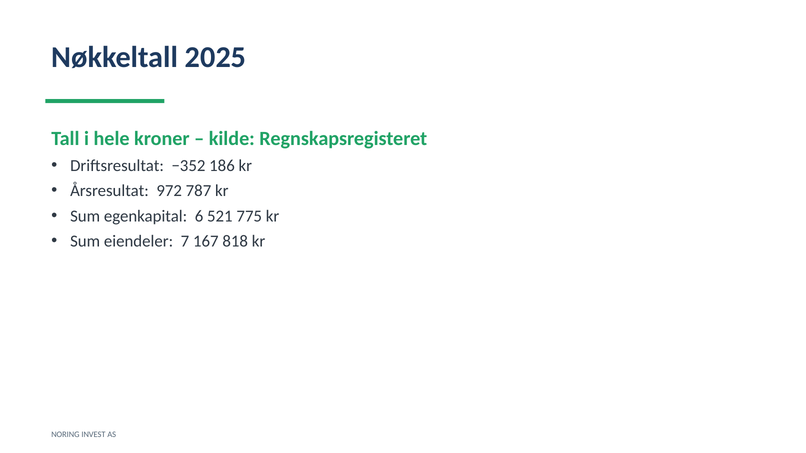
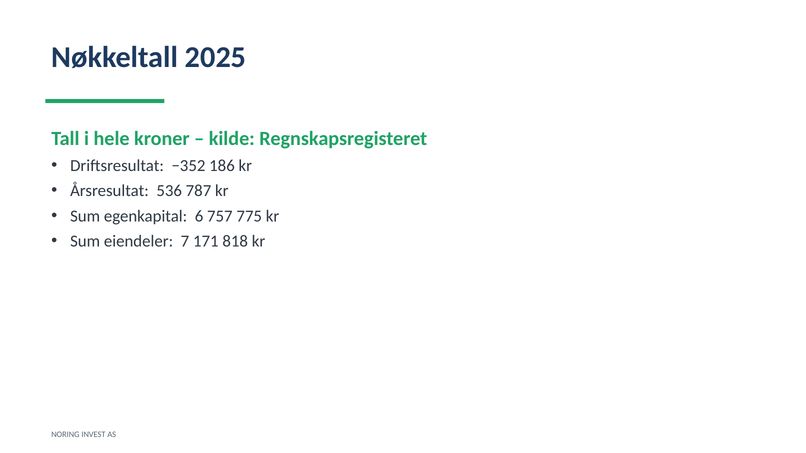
972: 972 -> 536
521: 521 -> 757
167: 167 -> 171
